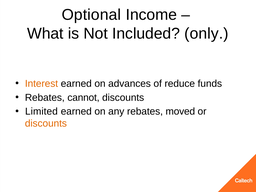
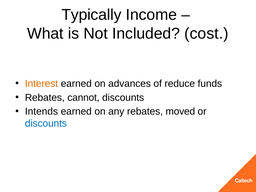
Optional: Optional -> Typically
only: only -> cost
Limited: Limited -> Intends
discounts at (46, 123) colour: orange -> blue
